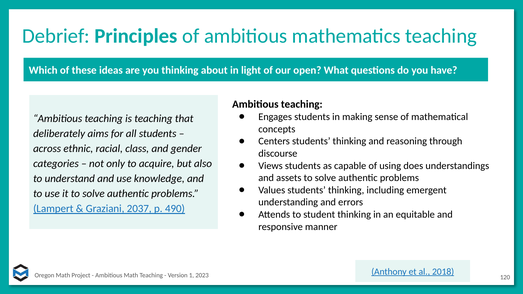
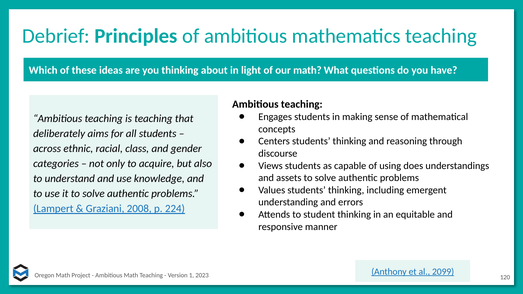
our open: open -> math
2037: 2037 -> 2008
490: 490 -> 224
2018: 2018 -> 2099
